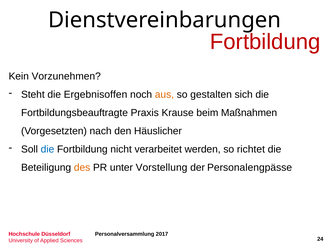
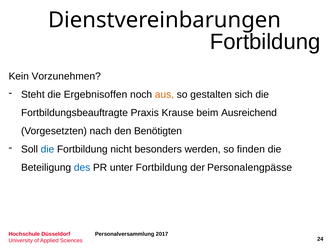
Fortbildung at (265, 42) colour: red -> black
Maßnahmen: Maßnahmen -> Ausreichend
Häuslicher: Häuslicher -> Benötigten
verarbeitet: verarbeitet -> besonders
richtet: richtet -> finden
des colour: orange -> blue
unter Vorstellung: Vorstellung -> Fortbildung
